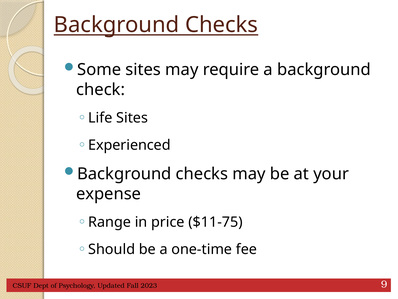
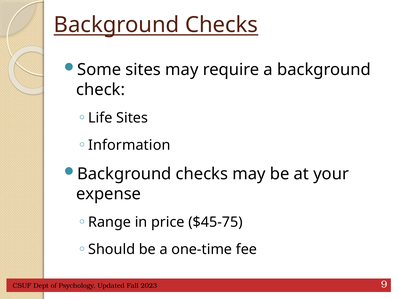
Experienced: Experienced -> Information
$11-75: $11-75 -> $45-75
